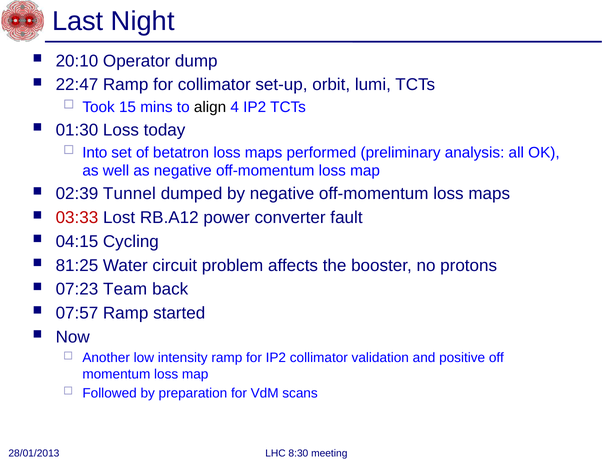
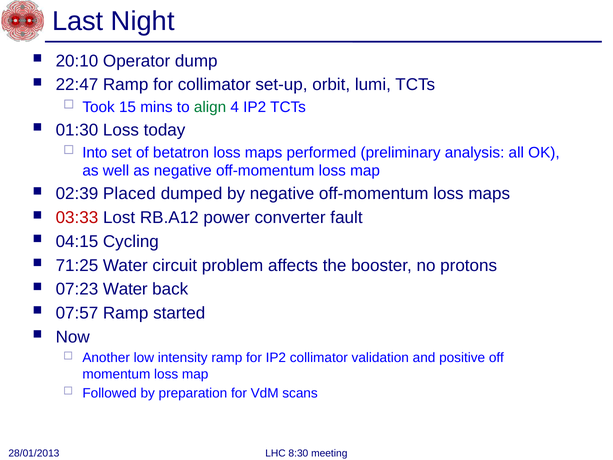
align colour: black -> green
Tunnel: Tunnel -> Placed
81:25: 81:25 -> 71:25
07:23 Team: Team -> Water
